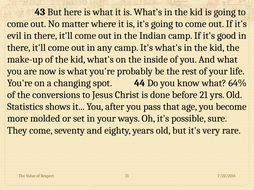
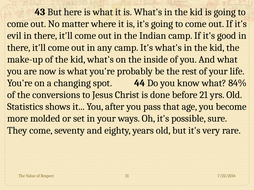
64%: 64% -> 84%
